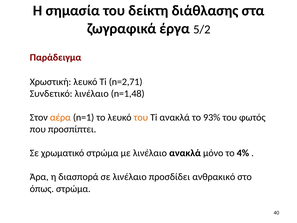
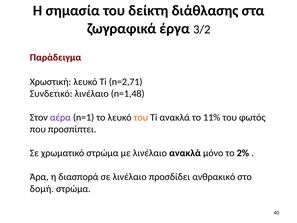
5/2: 5/2 -> 3/2
αέρα colour: orange -> purple
93%: 93% -> 11%
4%: 4% -> 2%
όπως: όπως -> δομή
